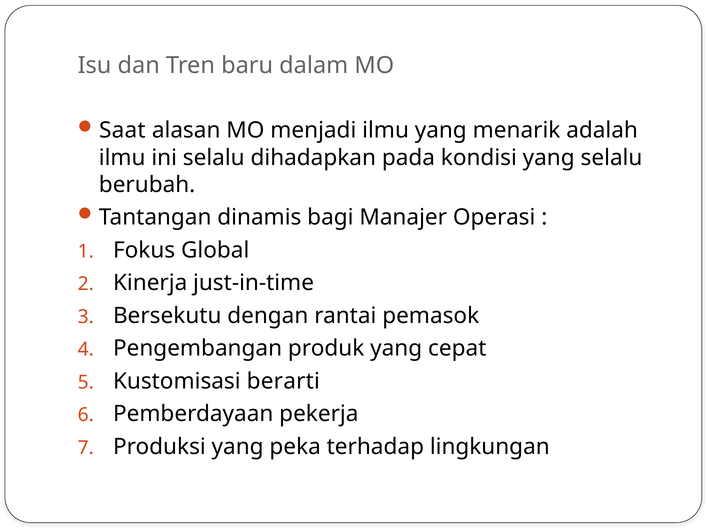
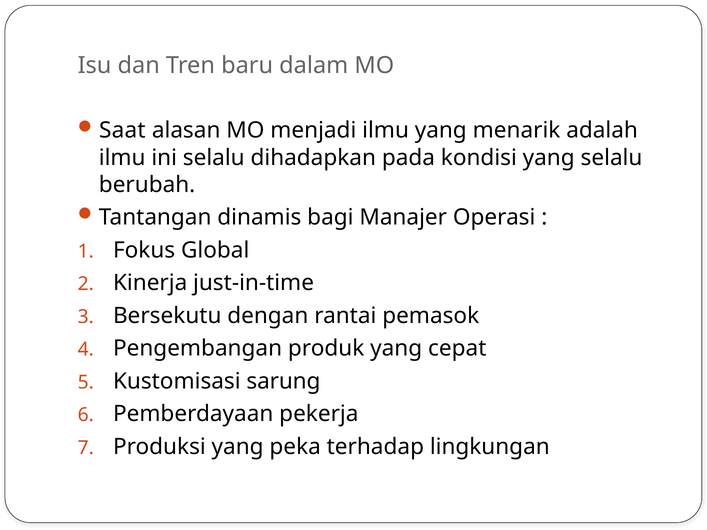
berarti: berarti -> sarung
